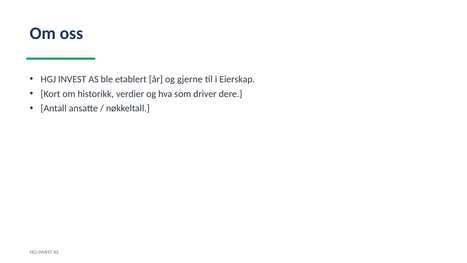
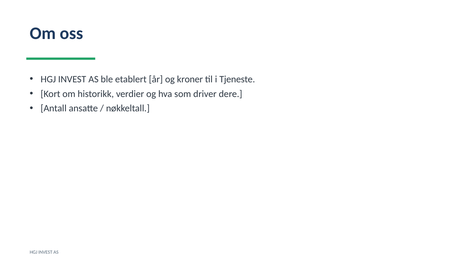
gjerne: gjerne -> kroner
Eierskap: Eierskap -> Tjeneste
